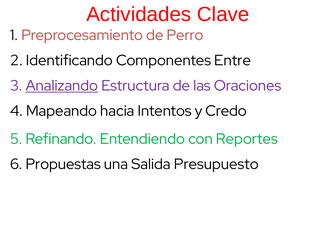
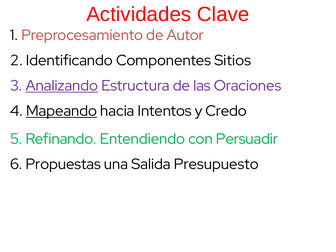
Perro: Perro -> Autor
Entre: Entre -> Sitios
Mapeando underline: none -> present
Reportes: Reportes -> Persuadir
